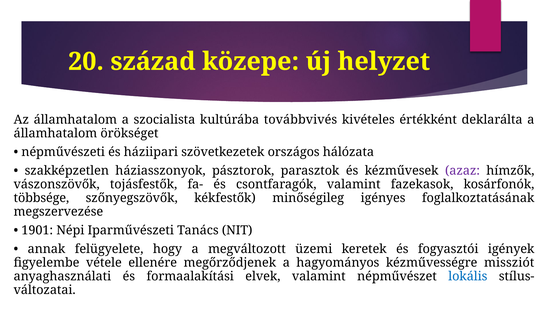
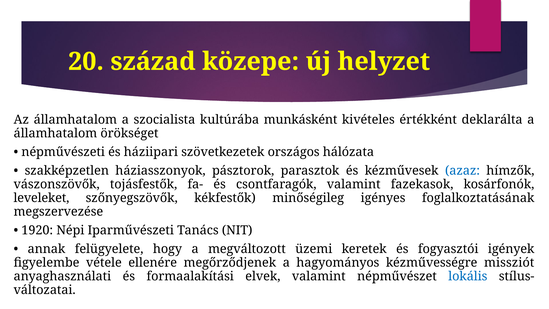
továbbvivés: továbbvivés -> munkásként
azaz colour: purple -> blue
többsége: többsége -> leveleket
1901: 1901 -> 1920
